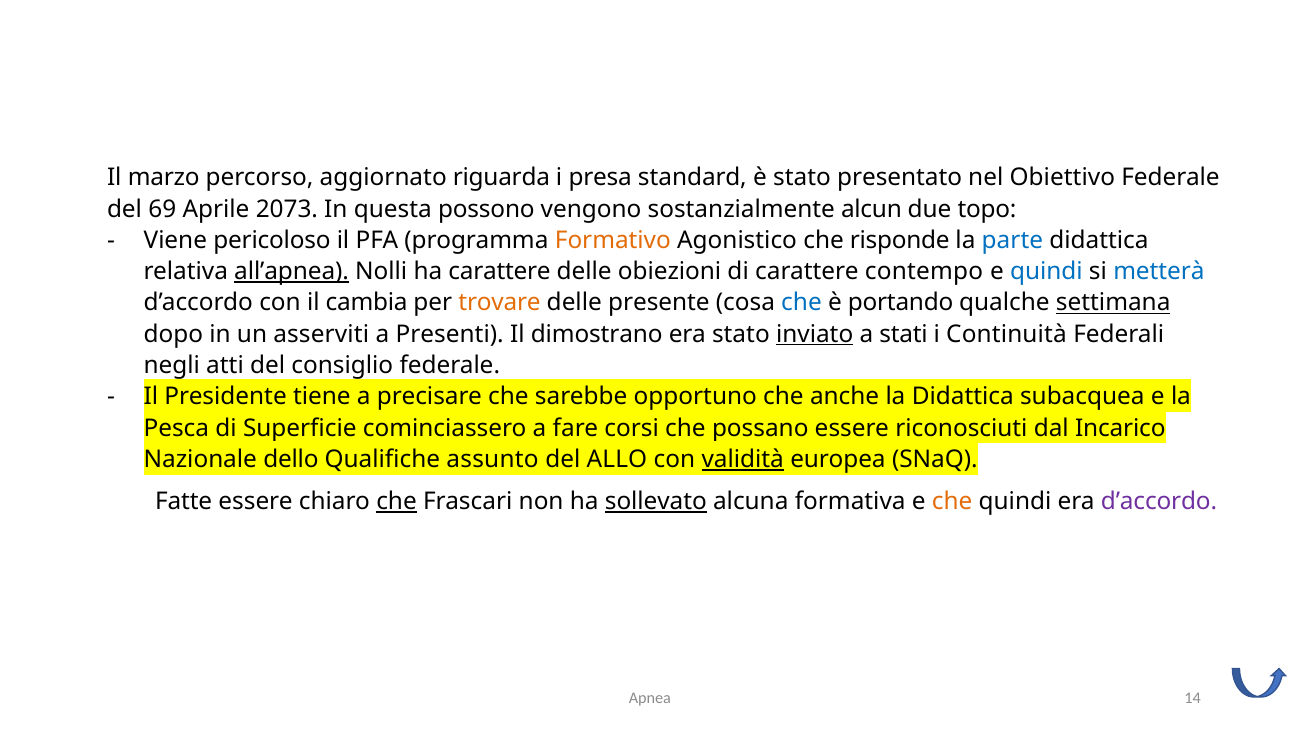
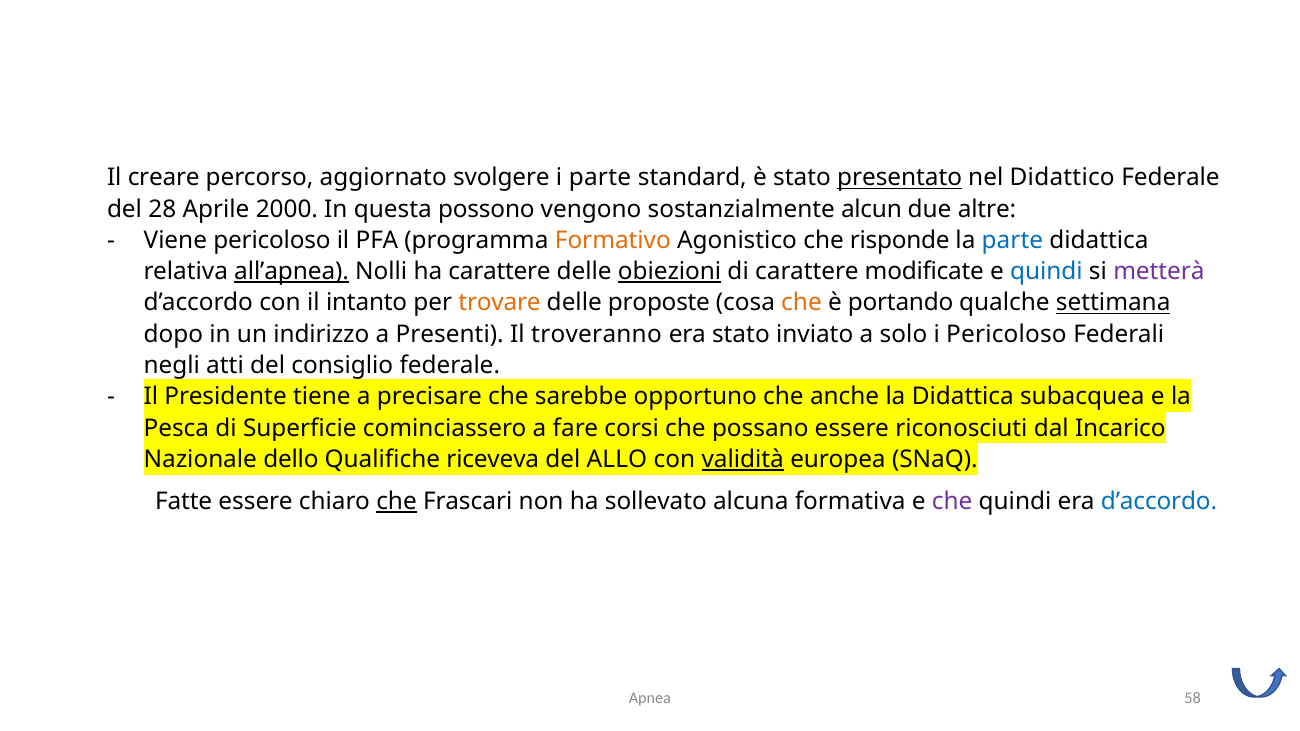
marzo: marzo -> creare
riguarda: riguarda -> svolgere
i presa: presa -> parte
presentato underline: none -> present
Obiettivo: Obiettivo -> Didattico
69: 69 -> 28
2073: 2073 -> 2000
topo: topo -> altre
obiezioni underline: none -> present
contempo: contempo -> modificate
metterà colour: blue -> purple
cambia: cambia -> intanto
presente: presente -> proposte
che at (801, 303) colour: blue -> orange
asserviti: asserviti -> indirizzo
dimostrano: dimostrano -> troveranno
inviato underline: present -> none
stati: stati -> solo
i Continuità: Continuità -> Pericoloso
assunto: assunto -> riceveva
sollevato underline: present -> none
che at (952, 502) colour: orange -> purple
d’accordo at (1159, 502) colour: purple -> blue
14: 14 -> 58
